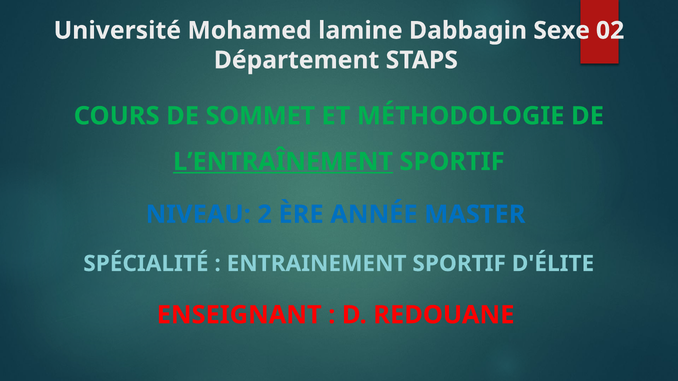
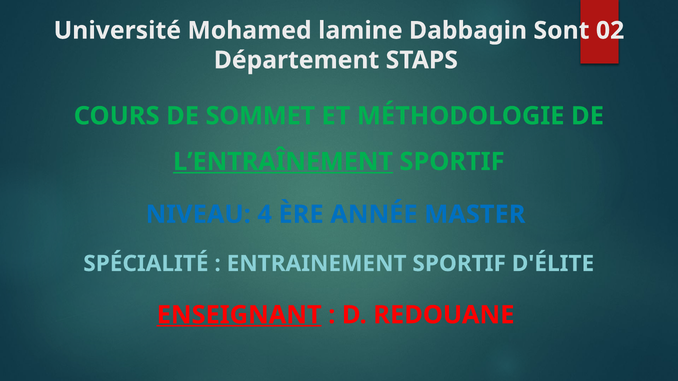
Sexe: Sexe -> Sont
2: 2 -> 4
ENSEIGNANT underline: none -> present
